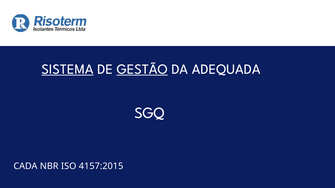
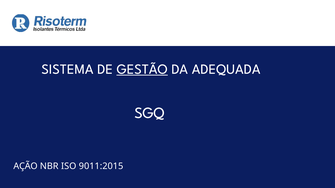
SISTEMA underline: present -> none
CADA: CADA -> AÇÃO
4157:2015: 4157:2015 -> 9011:2015
